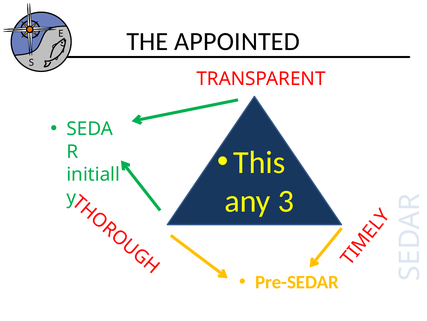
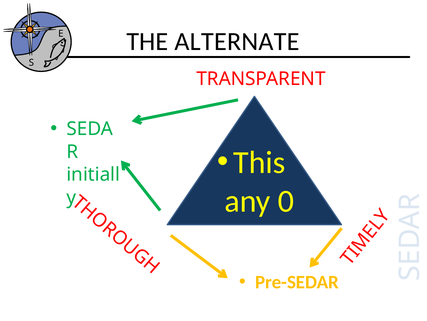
APPOINTED: APPOINTED -> ALTERNATE
3: 3 -> 0
